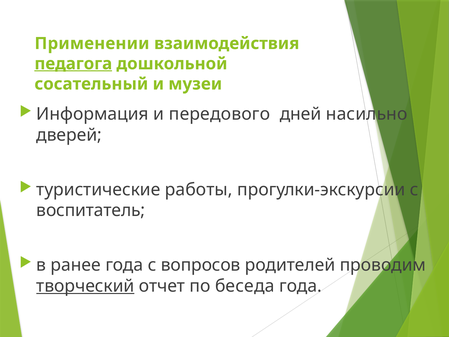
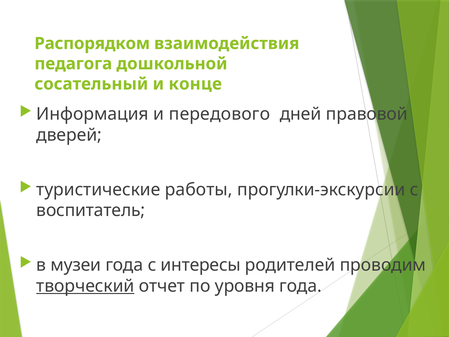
Применении: Применении -> Распорядком
педагога underline: present -> none
музеи: музеи -> конце
насильно: насильно -> правовой
ранее: ранее -> музеи
вопросов: вопросов -> интересы
беседа: беседа -> уровня
